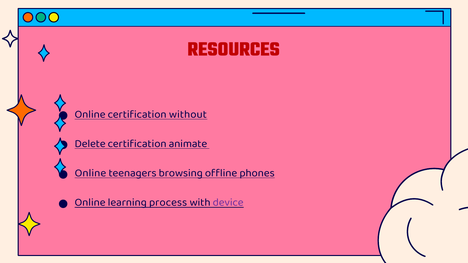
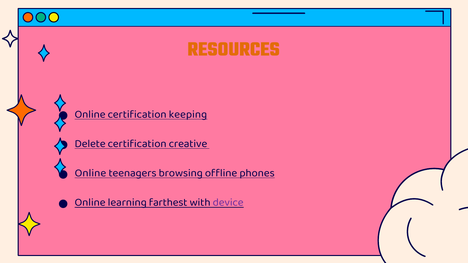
RESOURCES colour: red -> orange
without: without -> keeping
animate: animate -> creative
process: process -> farthest
